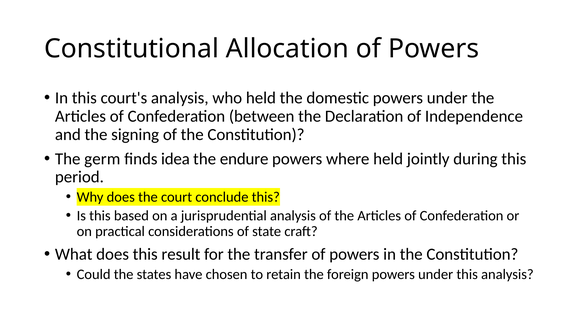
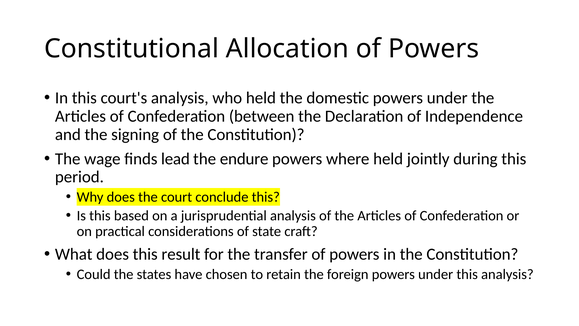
germ: germ -> wage
idea: idea -> lead
